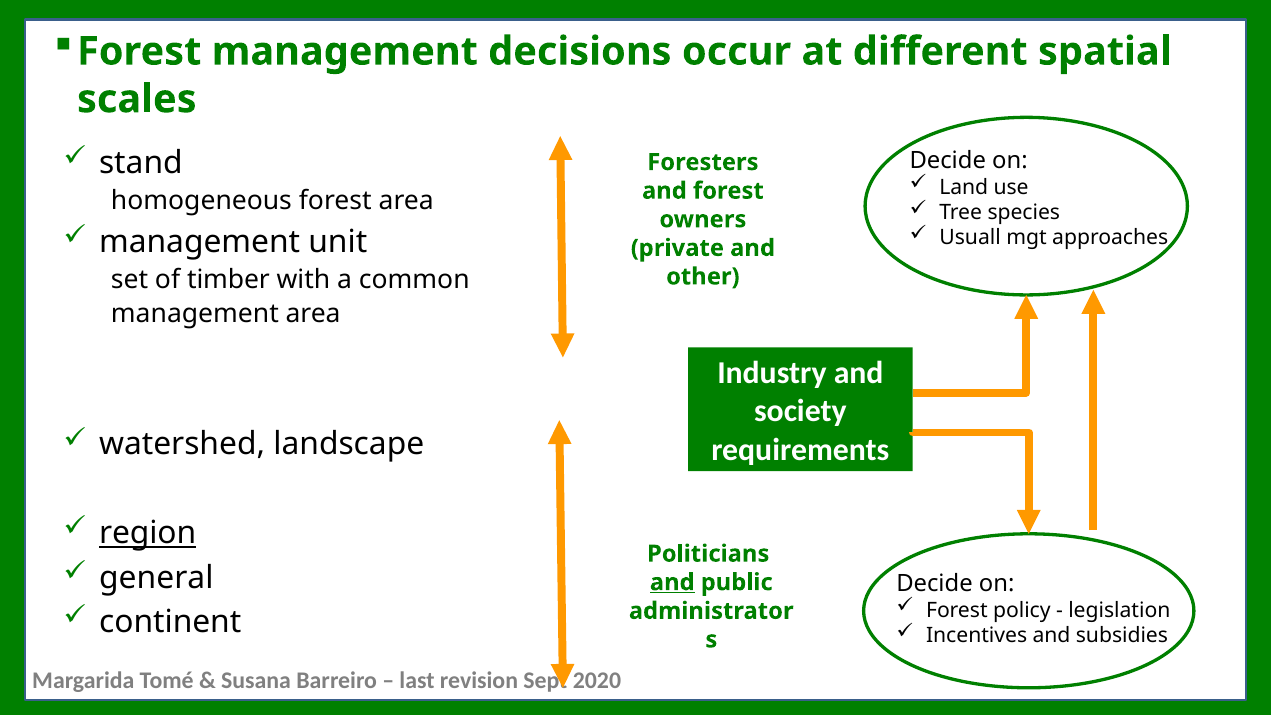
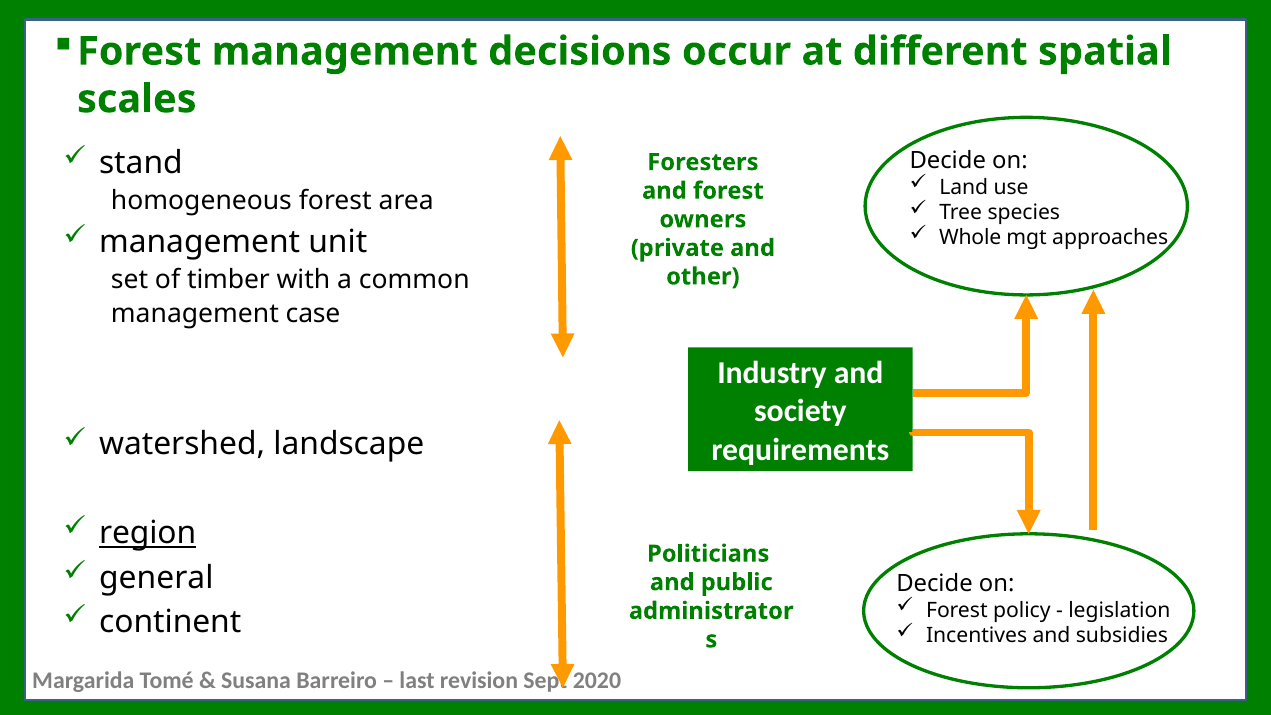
Usuall: Usuall -> Whole
management area: area -> case
and at (672, 582) underline: present -> none
